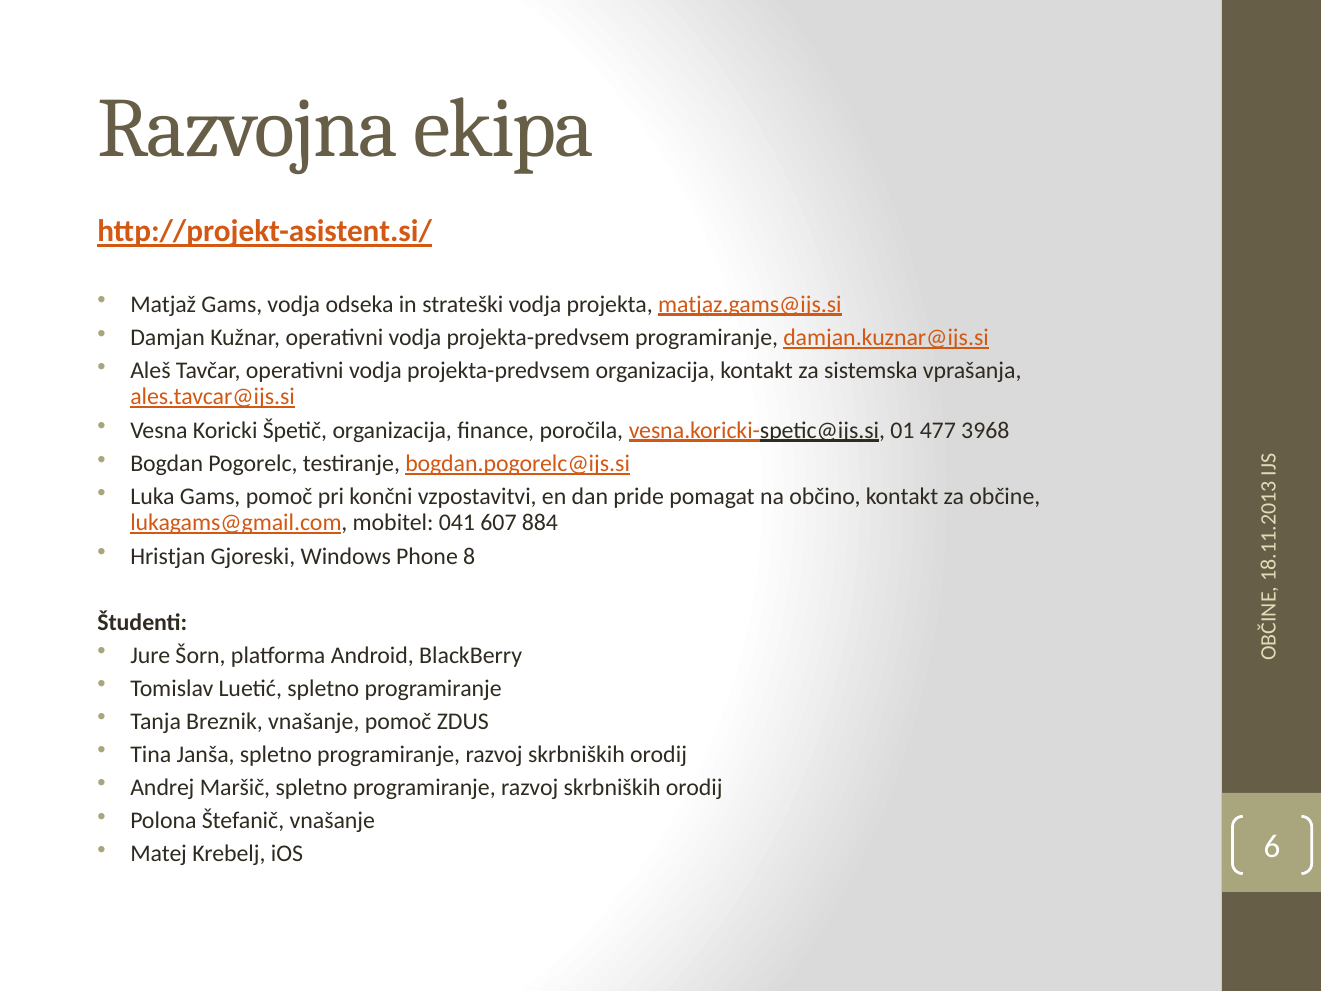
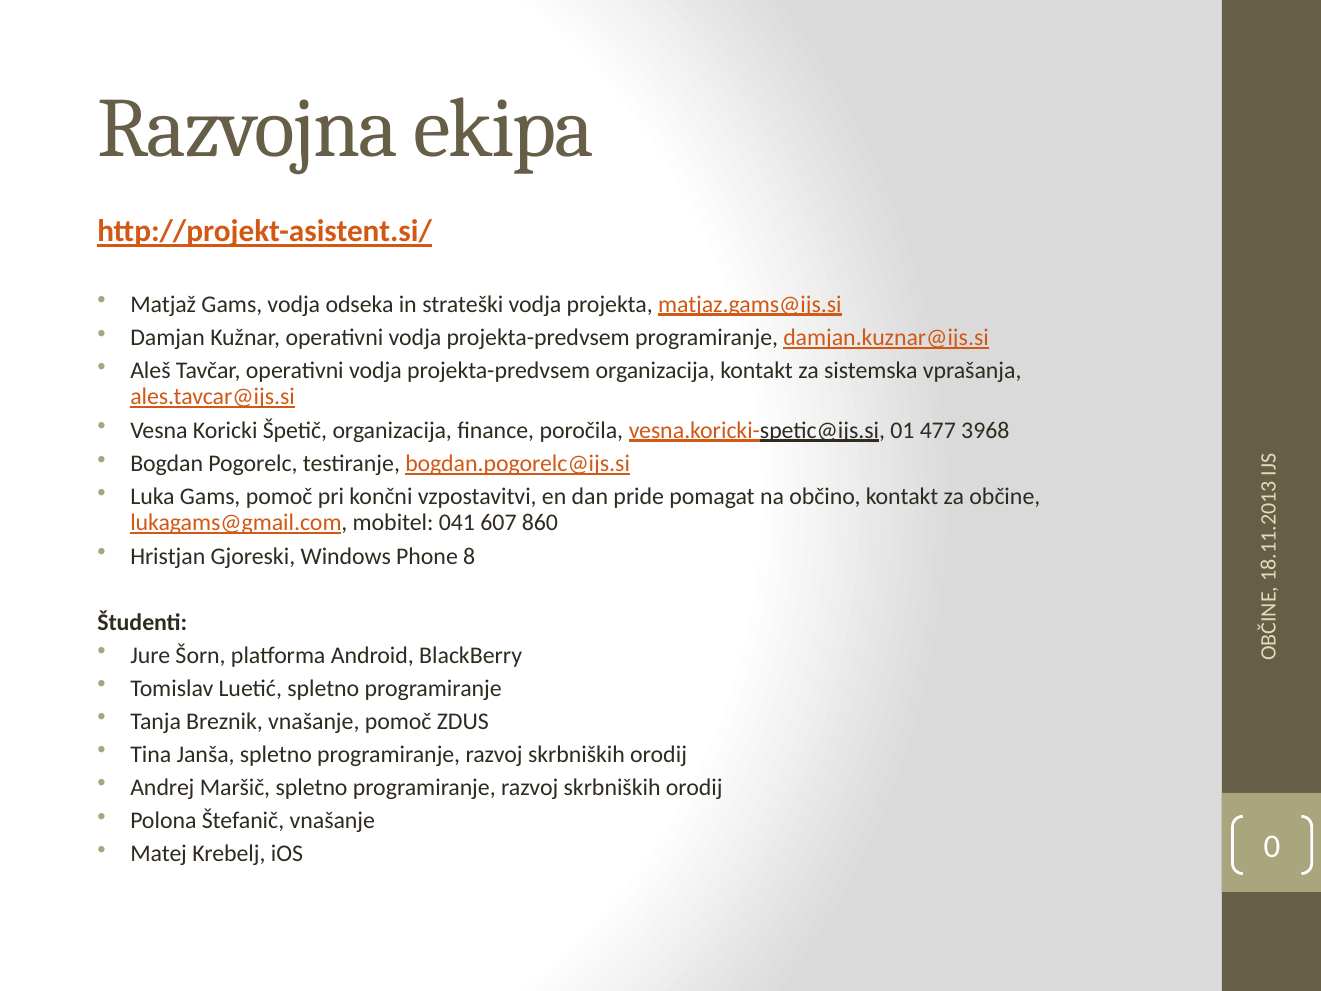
884: 884 -> 860
iOS 6: 6 -> 0
